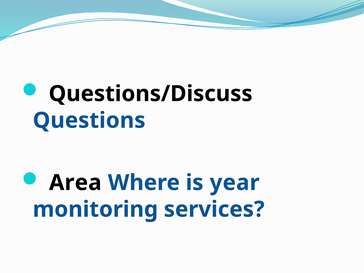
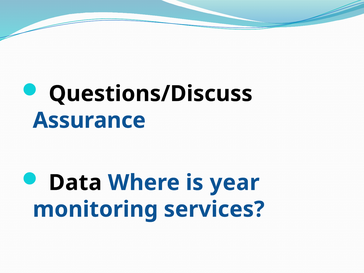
Questions: Questions -> Assurance
Area: Area -> Data
